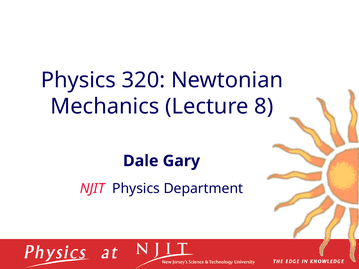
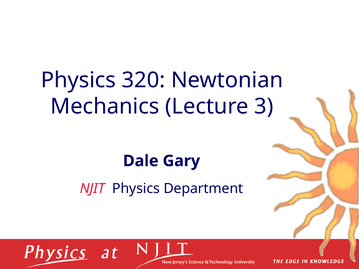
8: 8 -> 3
